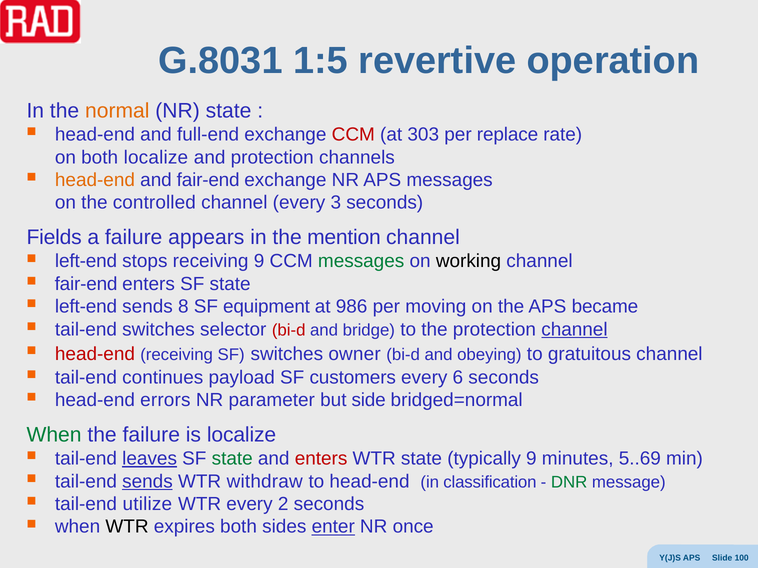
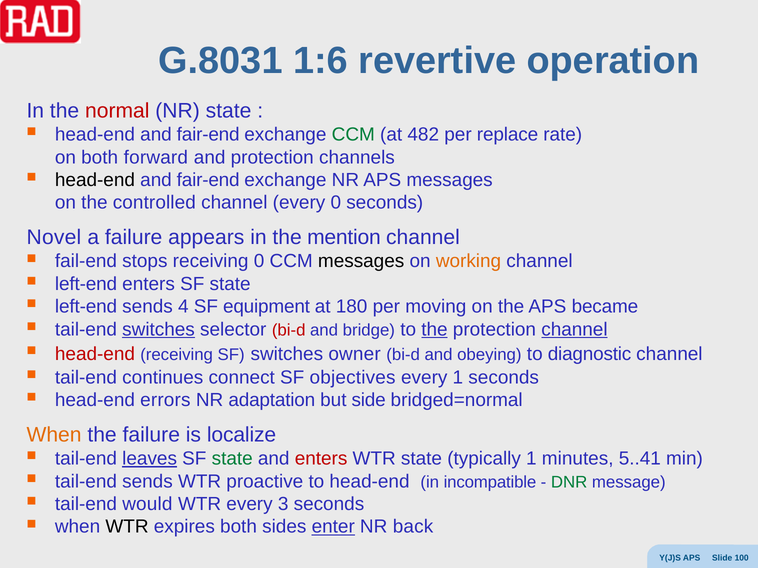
1:5: 1:5 -> 1:6
normal colour: orange -> red
full-end at (208, 135): full-end -> fair-end
CCM at (353, 135) colour: red -> green
303: 303 -> 482
both localize: localize -> forward
head-end at (95, 180) colour: orange -> black
every 3: 3 -> 0
Fields: Fields -> Novel
left-end at (86, 261): left-end -> fail-end
receiving 9: 9 -> 0
messages at (361, 261) colour: green -> black
working colour: black -> orange
fair-end at (86, 284): fair-end -> left-end
8: 8 -> 4
986: 986 -> 180
switches at (159, 330) underline: none -> present
the at (434, 330) underline: none -> present
gratuitous: gratuitous -> diagnostic
payload: payload -> connect
customers: customers -> objectives
every 6: 6 -> 1
parameter: parameter -> adaptation
When at (54, 435) colour: green -> orange
typically 9: 9 -> 1
5..69: 5..69 -> 5..41
sends at (147, 482) underline: present -> none
withdraw: withdraw -> proactive
classification: classification -> incompatible
utilize: utilize -> would
2: 2 -> 3
once: once -> back
